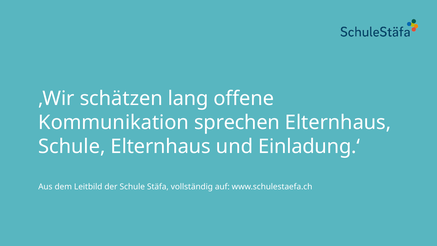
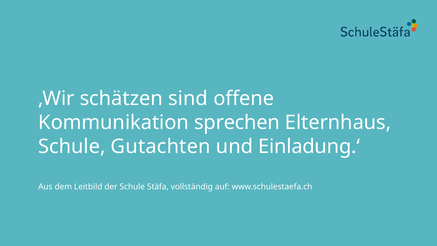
lang: lang -> sind
Schule Elternhaus: Elternhaus -> Gutachten
